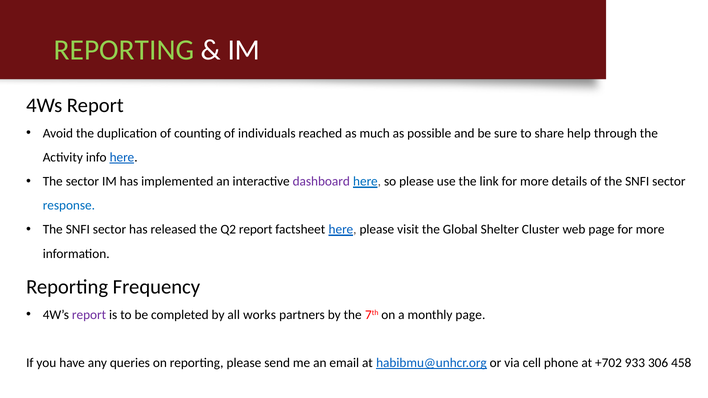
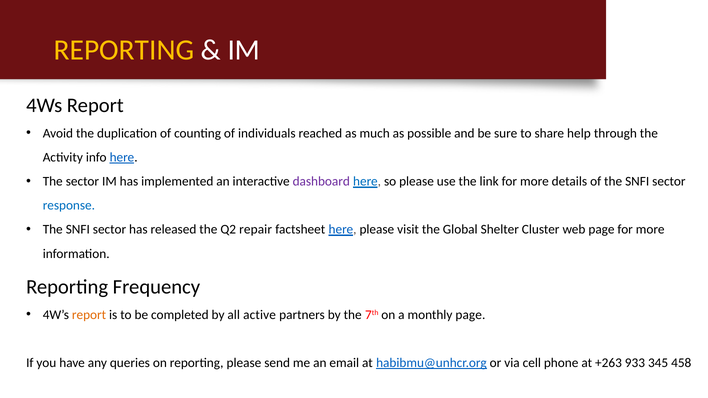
REPORTING at (124, 50) colour: light green -> yellow
Q2 report: report -> repair
report at (89, 315) colour: purple -> orange
works: works -> active
+702: +702 -> +263
306: 306 -> 345
